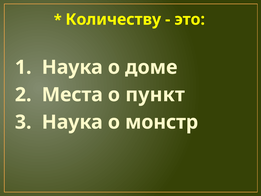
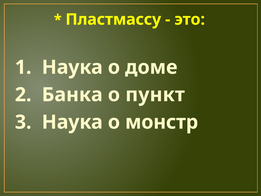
Количеству: Количеству -> Пластмассу
Места: Места -> Банка
